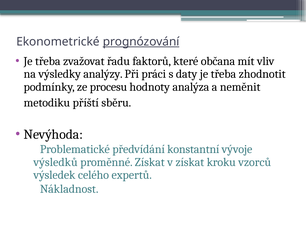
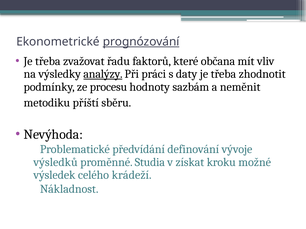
analýzy underline: none -> present
analýza: analýza -> sazbám
konstantní: konstantní -> definování
proměnné Získat: Získat -> Studia
vzorců: vzorců -> možné
expertů: expertů -> krádeží
